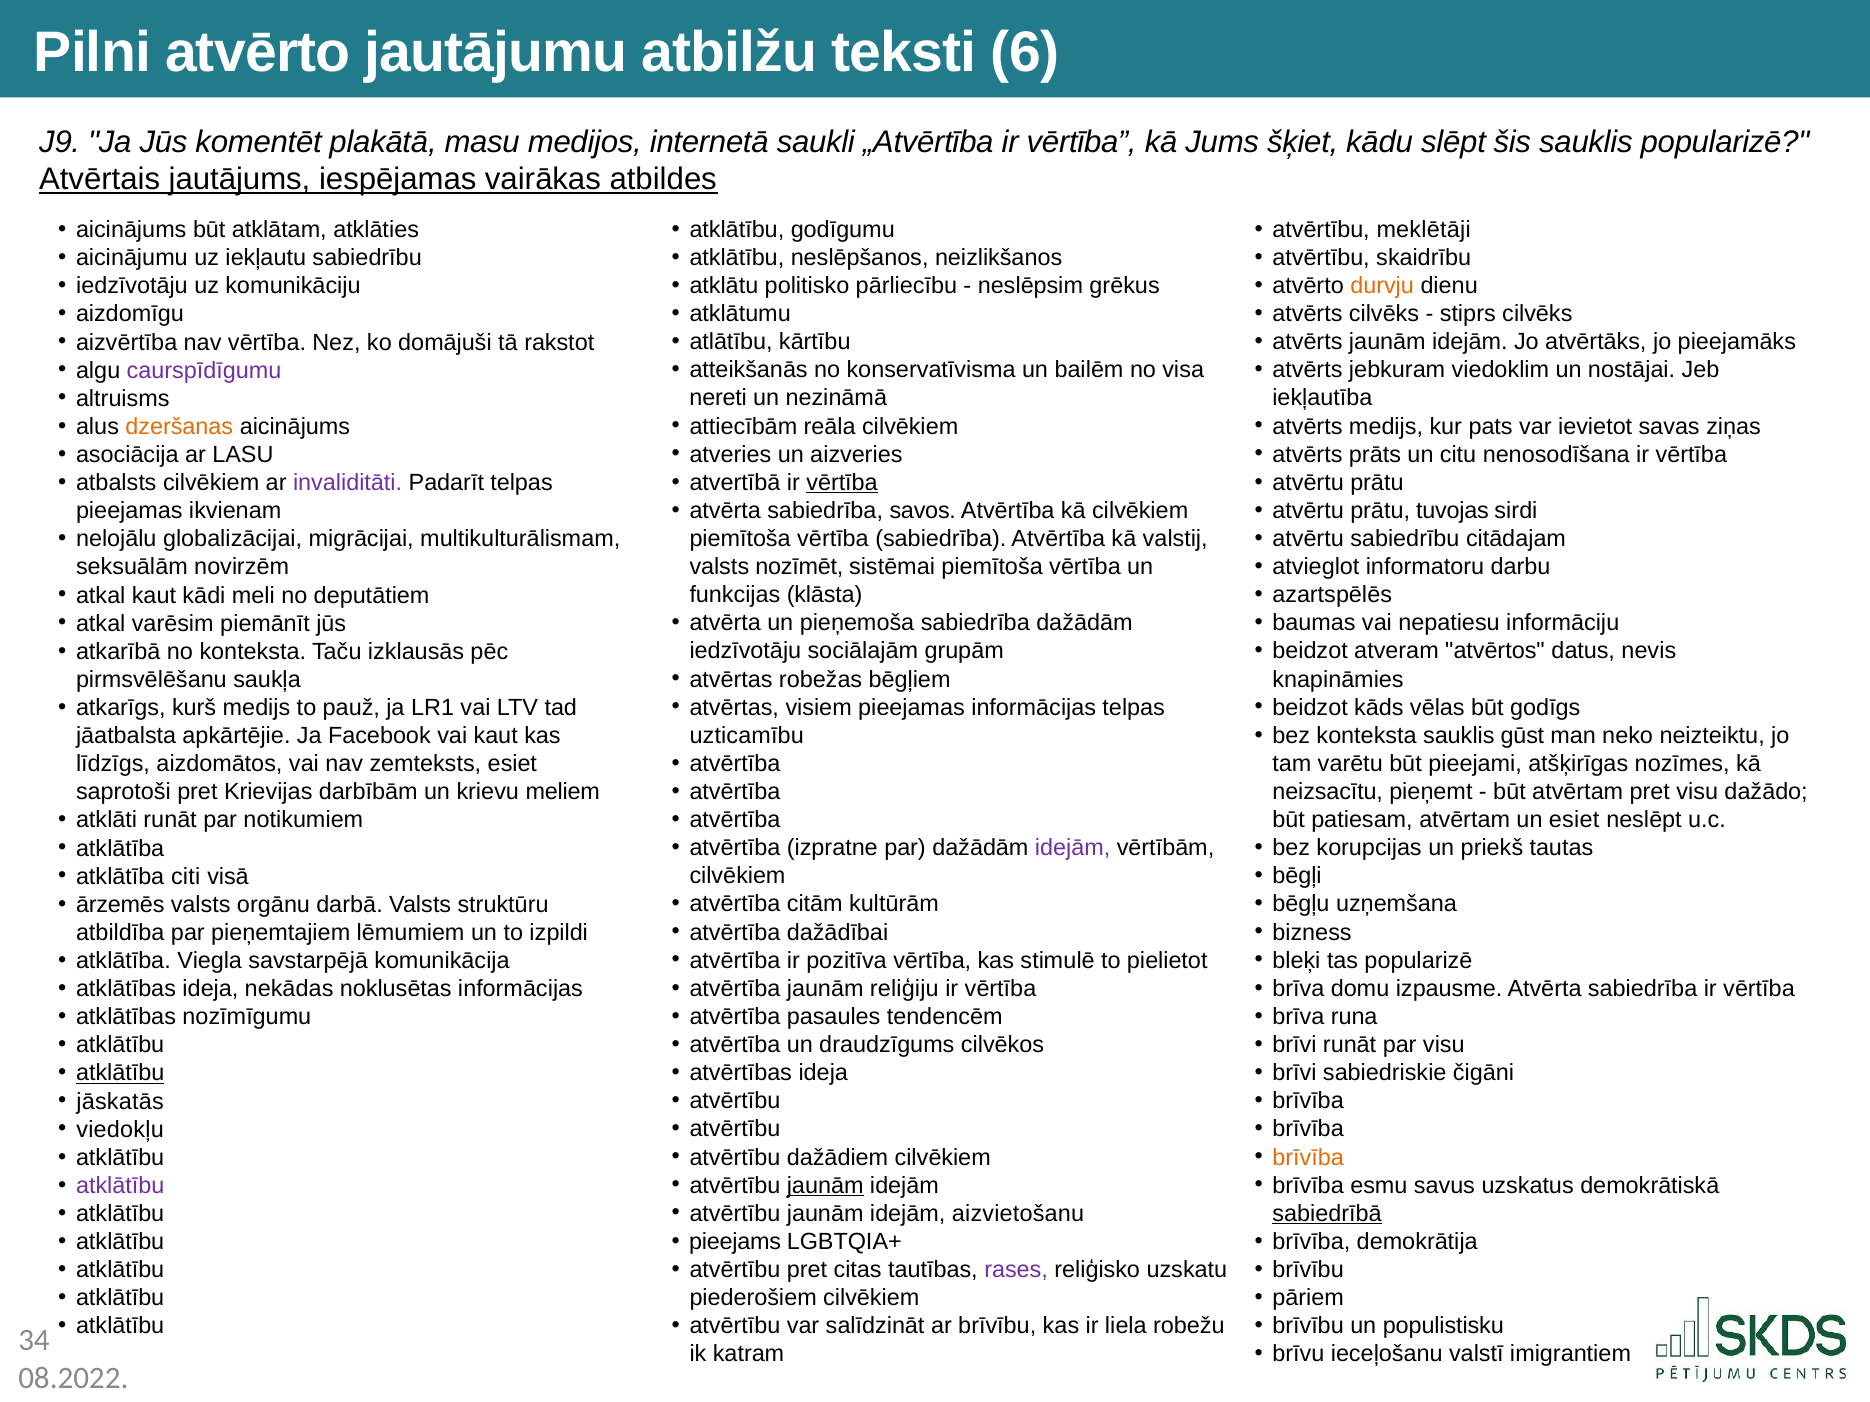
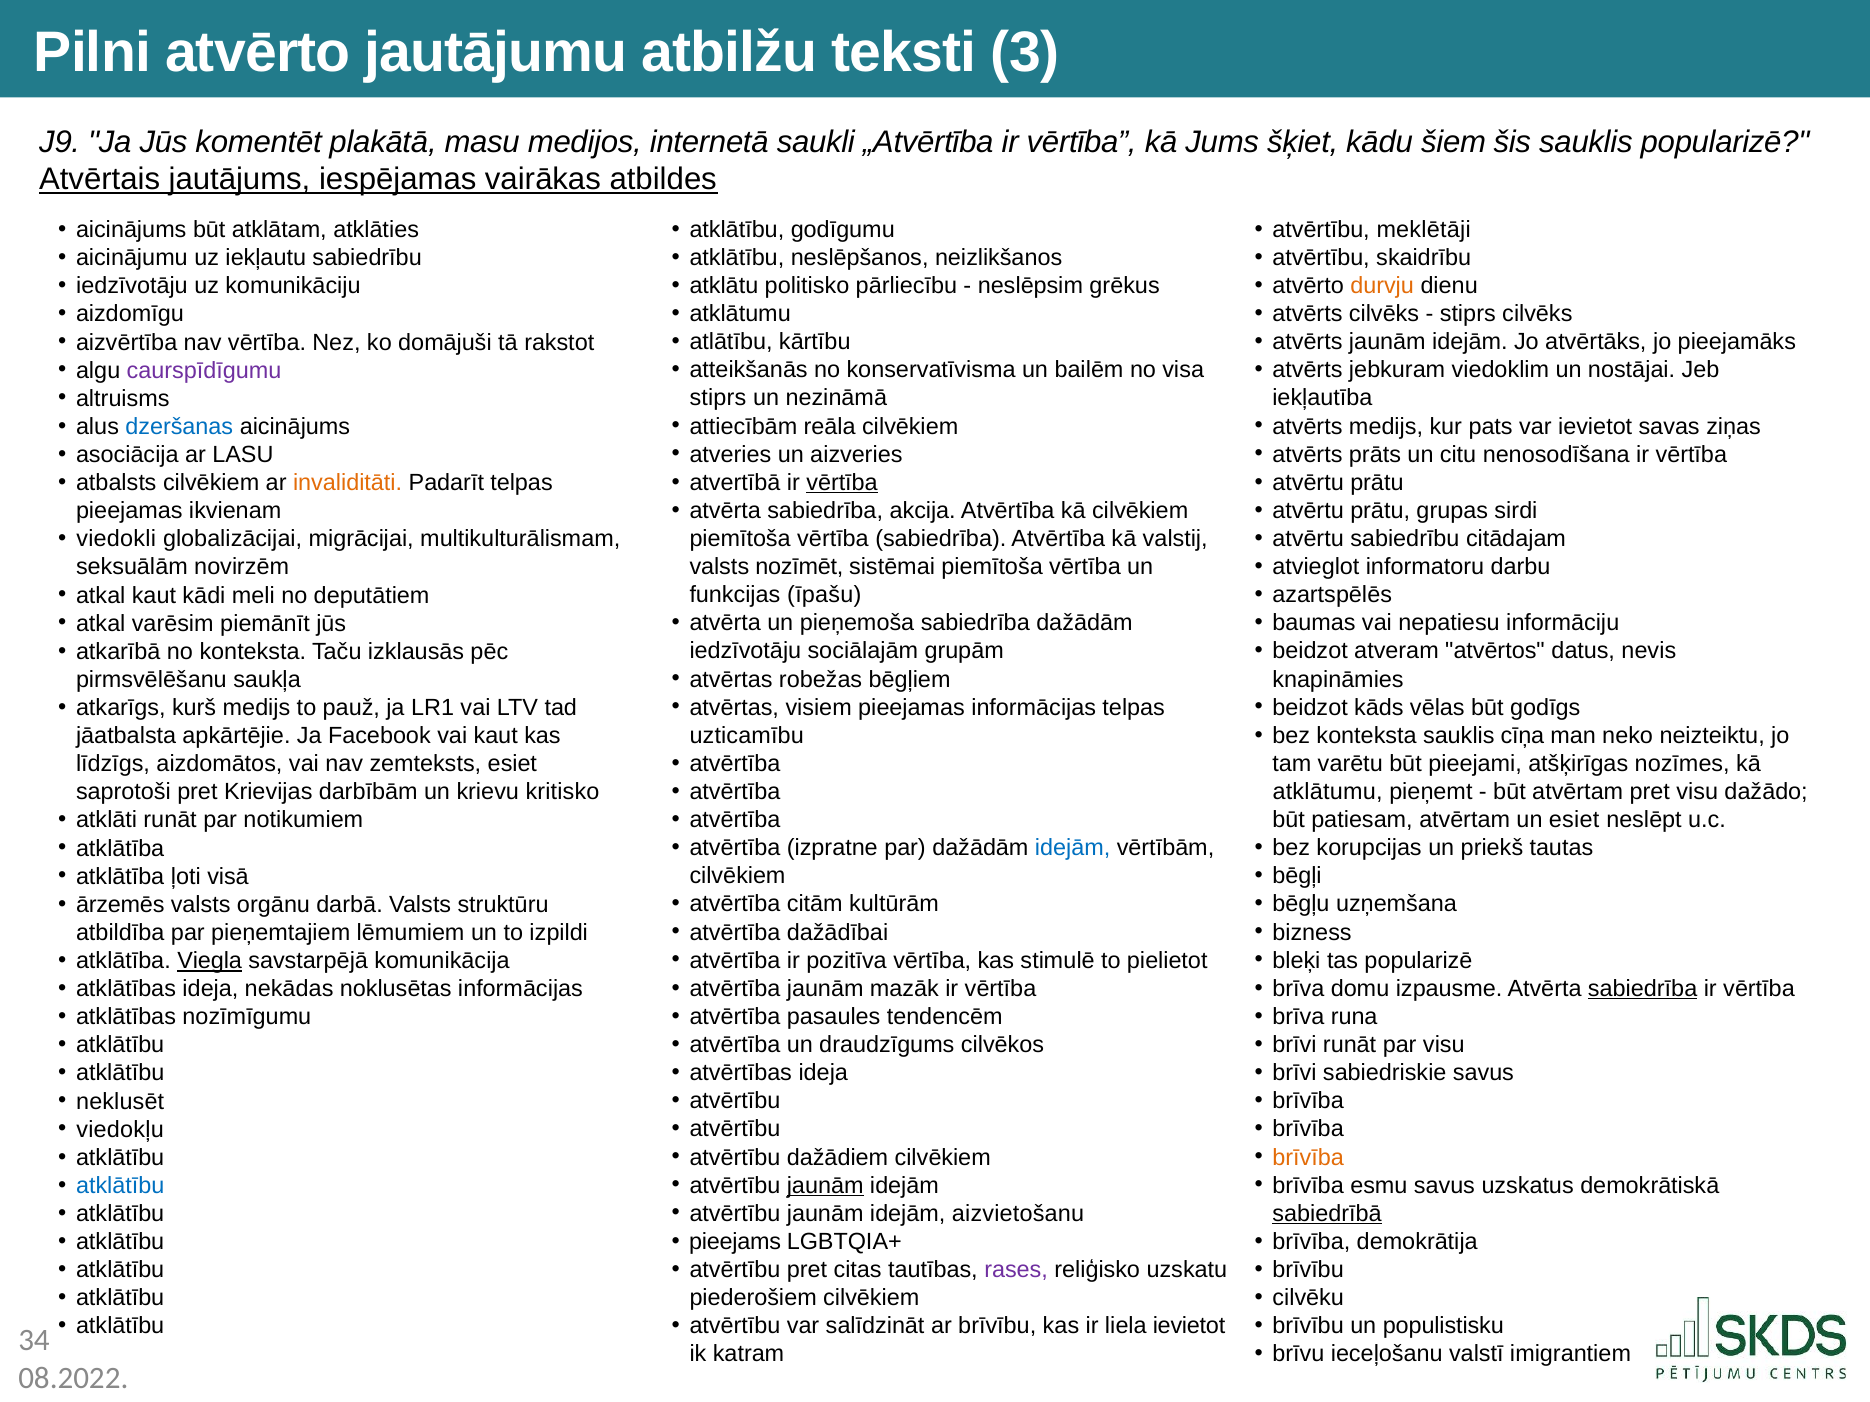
6: 6 -> 3
slēpt: slēpt -> šiem
nereti at (718, 398): nereti -> stiprs
dzeršanas colour: orange -> blue
invaliditāti colour: purple -> orange
savos: savos -> akcija
tuvojas: tuvojas -> grupas
nelojālu: nelojālu -> viedokli
klāsta: klāsta -> īpašu
gūst: gūst -> cīņa
neizsacītu at (1328, 792): neizsacītu -> atklātumu
meliem: meliem -> kritisko
idejām at (1073, 848) colour: purple -> blue
citi: citi -> ļoti
Viegla underline: none -> present
reliģiju: reliģiju -> mazāk
sabiedrība at (1643, 989) underline: none -> present
sabiedriskie čigāni: čigāni -> savus
atklātību at (120, 1074) underline: present -> none
jāskatās: jāskatās -> neklusēt
atklātību at (120, 1186) colour: purple -> blue
pāriem: pāriem -> cilvēku
liela robežu: robežu -> ievietot
